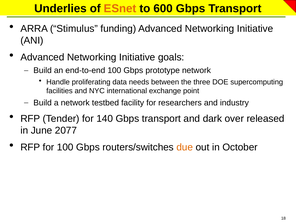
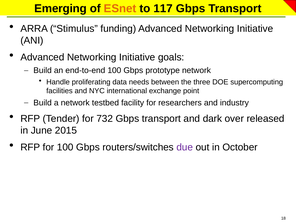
Underlies: Underlies -> Emerging
600: 600 -> 117
140: 140 -> 732
2077: 2077 -> 2015
due colour: orange -> purple
